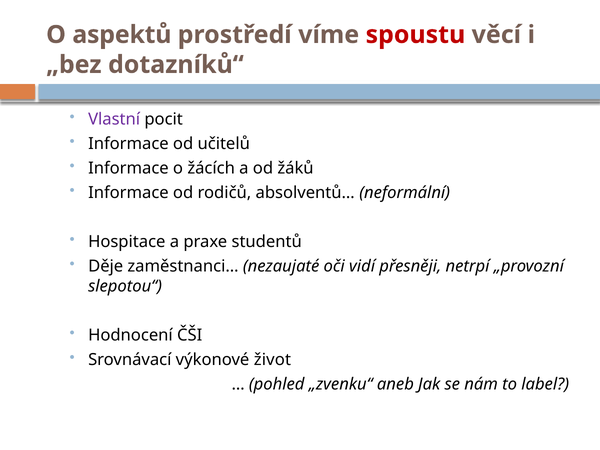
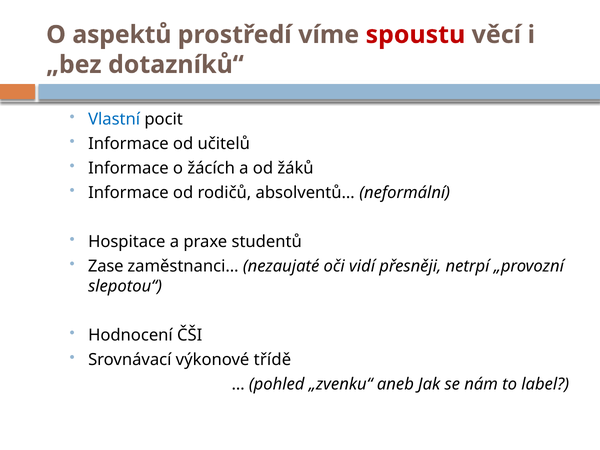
Vlastní colour: purple -> blue
Děje: Děje -> Zase
život: život -> třídě
